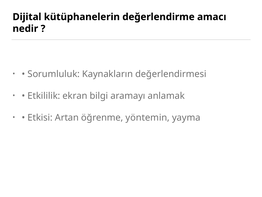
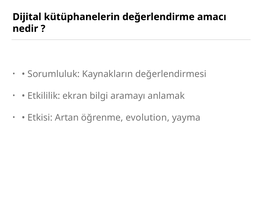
yöntemin: yöntemin -> evolution
